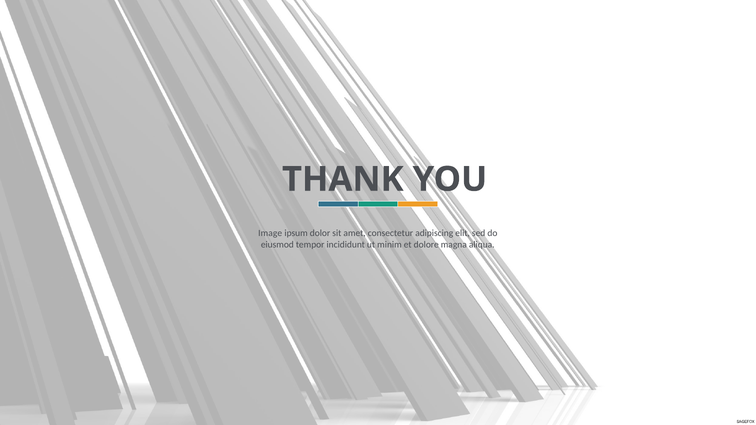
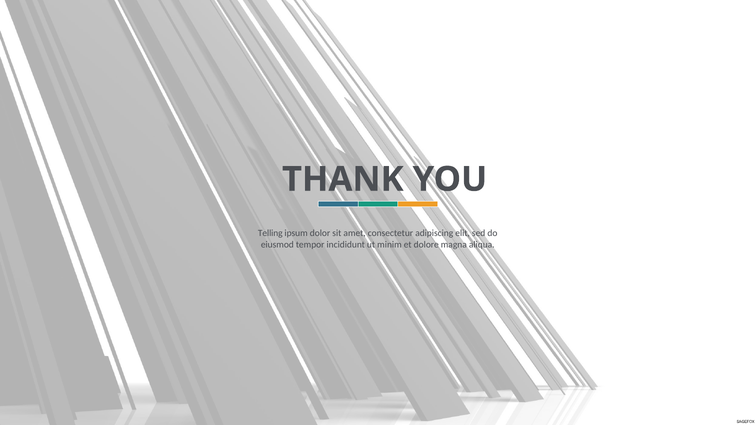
Image: Image -> Telling
